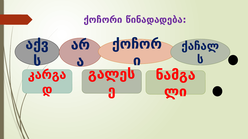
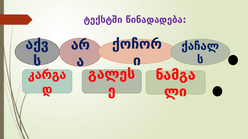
ქოჩორი: ქოჩორი -> ტექსტში
